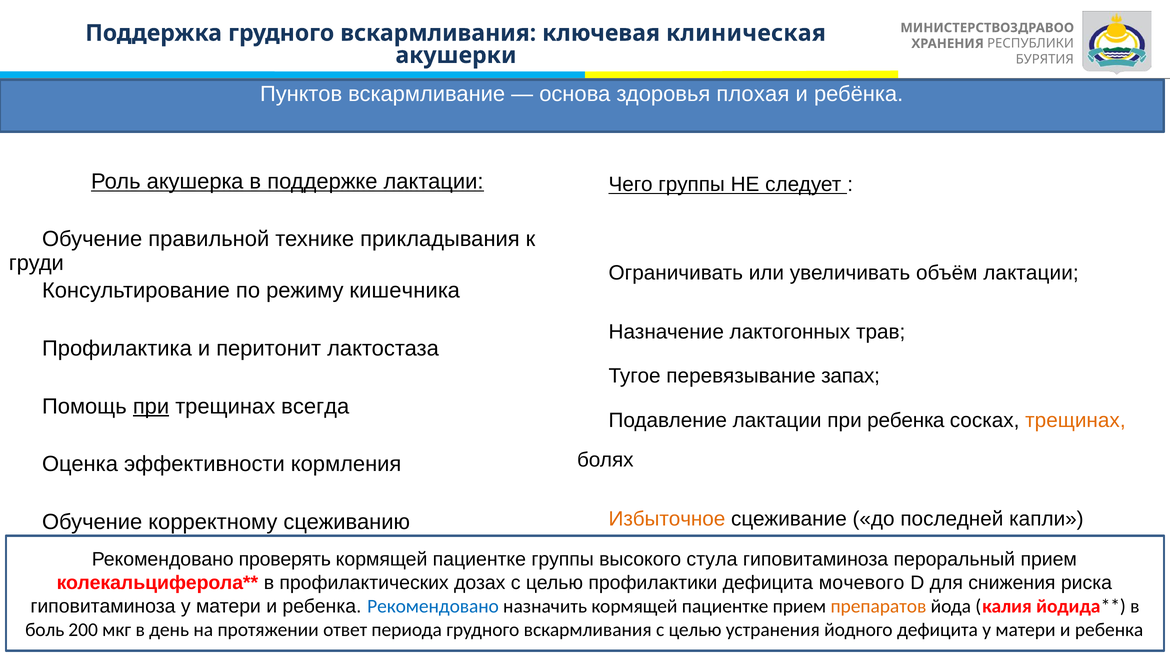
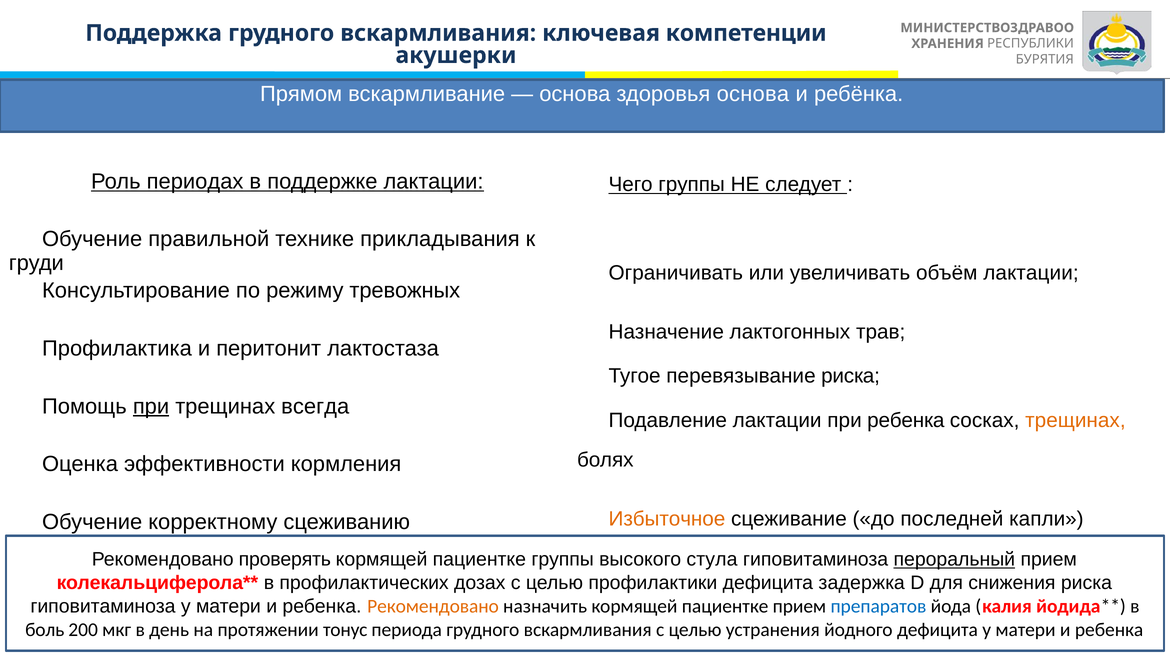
клиническая: клиническая -> компетенции
Пунктов: Пунктов -> Прямом
здоровья плохая: плохая -> основа
акушерка: акушерка -> периодах
кишечника: кишечника -> тревожных
перевязывание запах: запах -> риска
пероральный underline: none -> present
мочевого: мочевого -> задержка
Рекомендовано at (433, 606) colour: blue -> orange
препаратов colour: orange -> blue
ответ: ответ -> тонус
